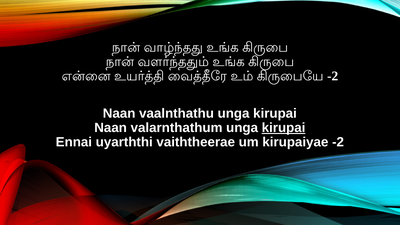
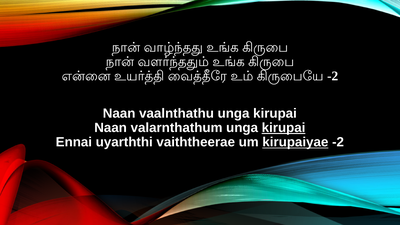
kirupaiyae underline: none -> present
